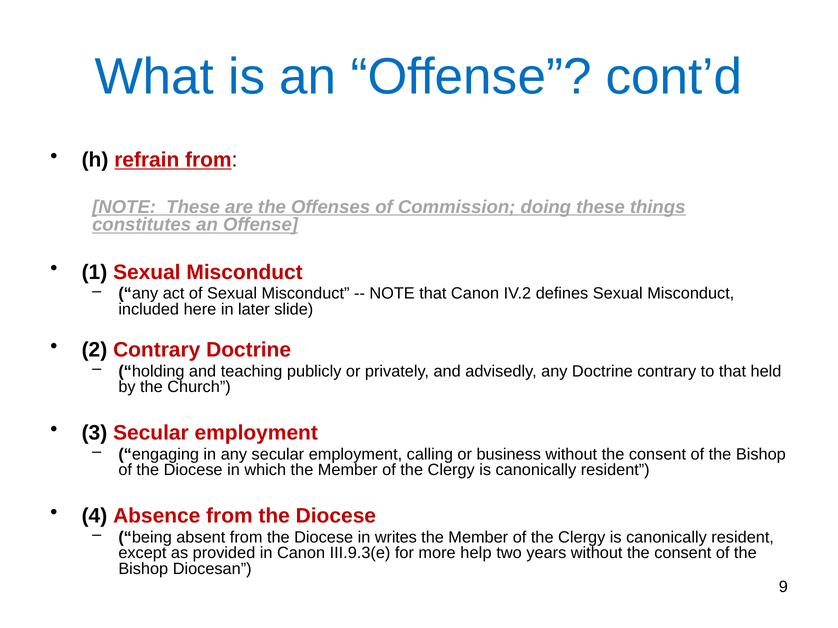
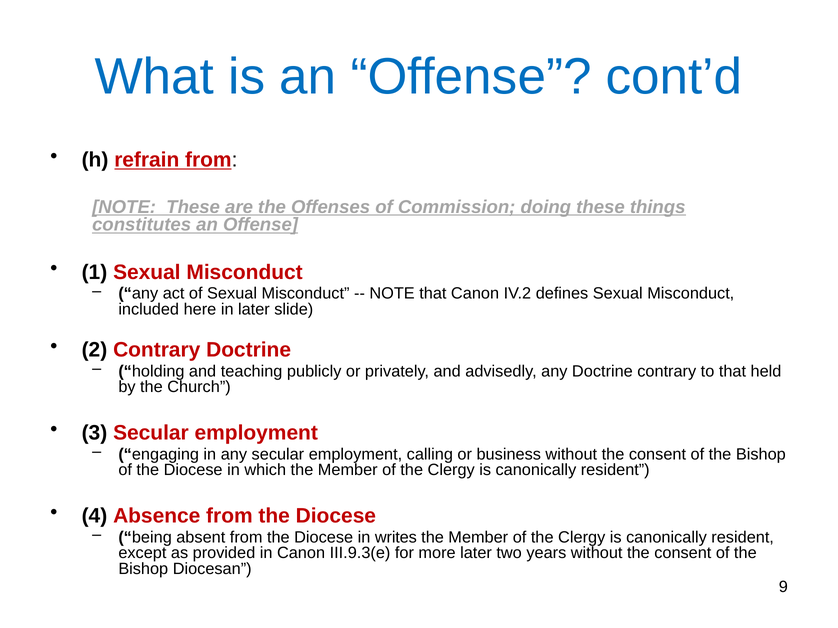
more help: help -> later
